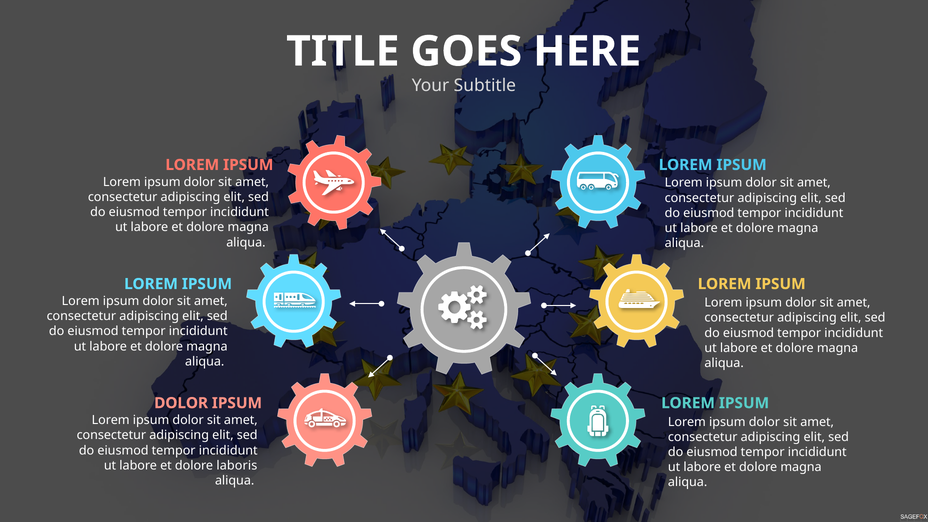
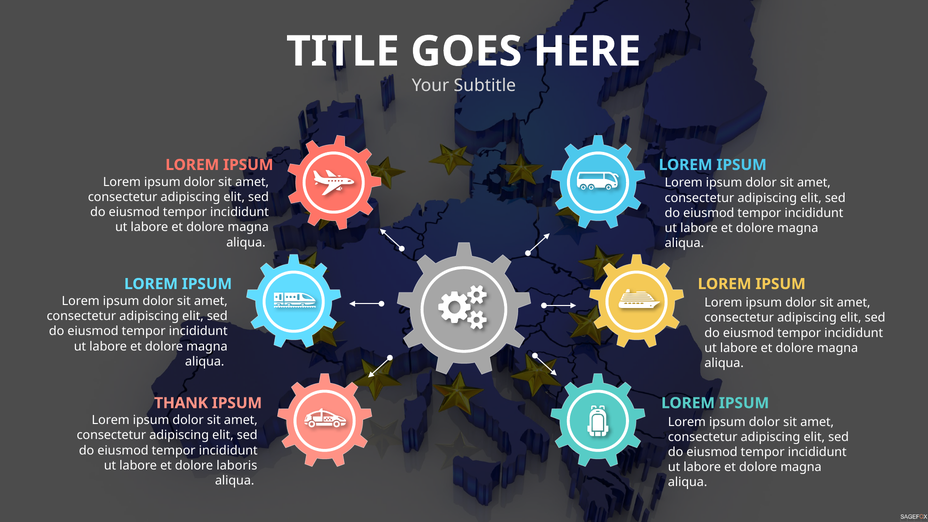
DOLOR at (181, 403): DOLOR -> THANK
